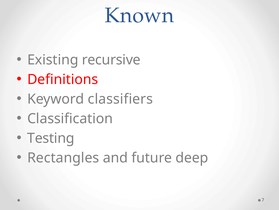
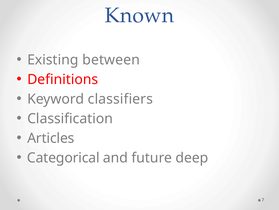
recursive: recursive -> between
Testing: Testing -> Articles
Rectangles: Rectangles -> Categorical
